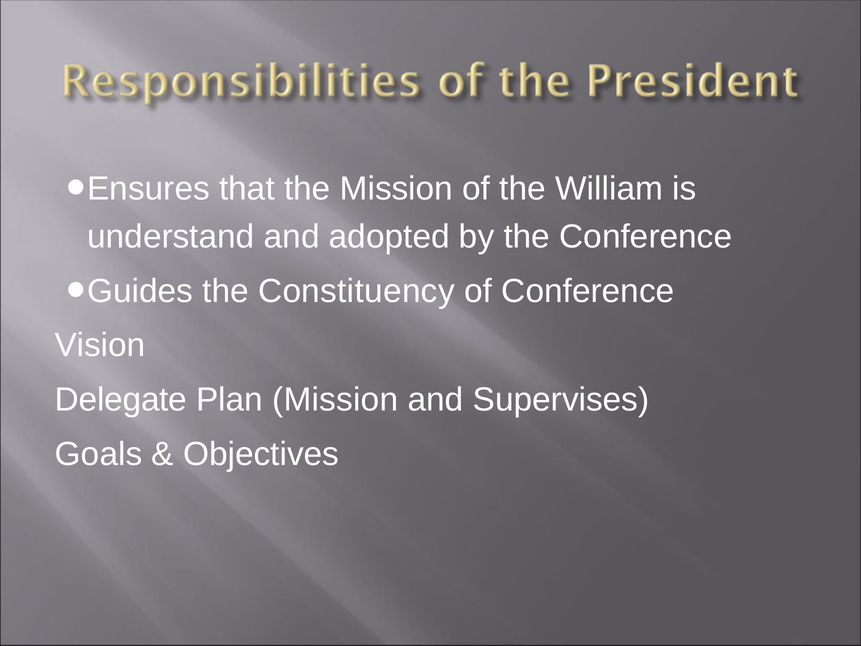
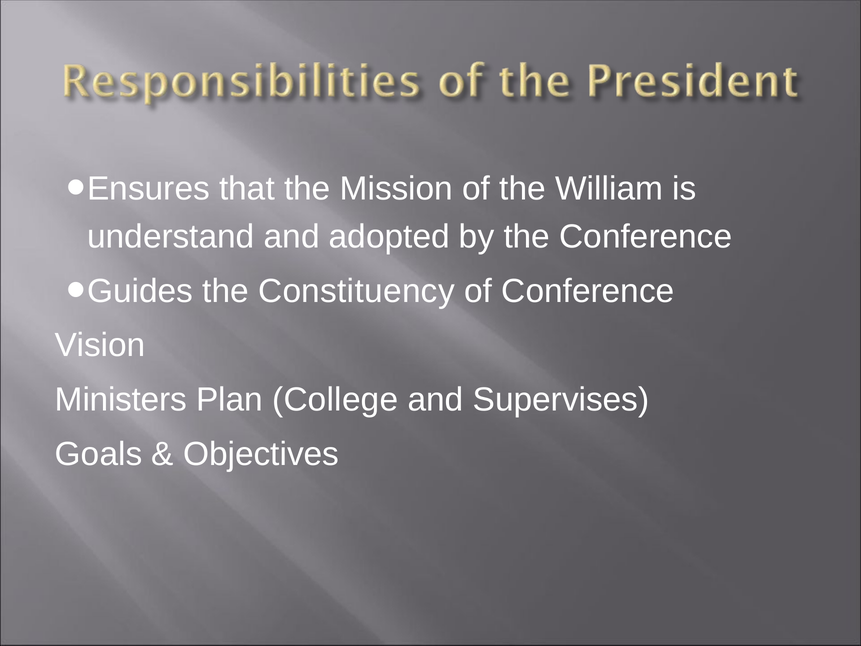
Delegate: Delegate -> Ministers
Plan Mission: Mission -> College
